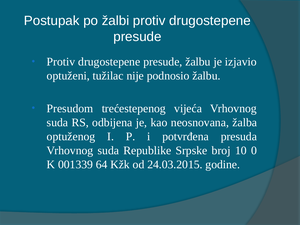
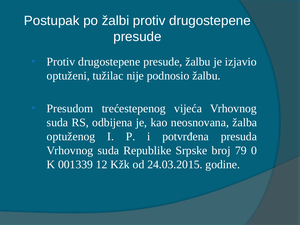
10: 10 -> 79
64: 64 -> 12
